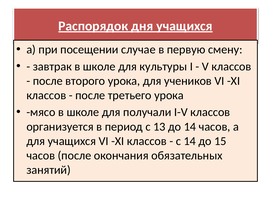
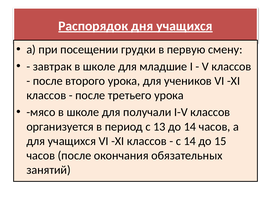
случае: случае -> грудки
культуры: культуры -> младшие
